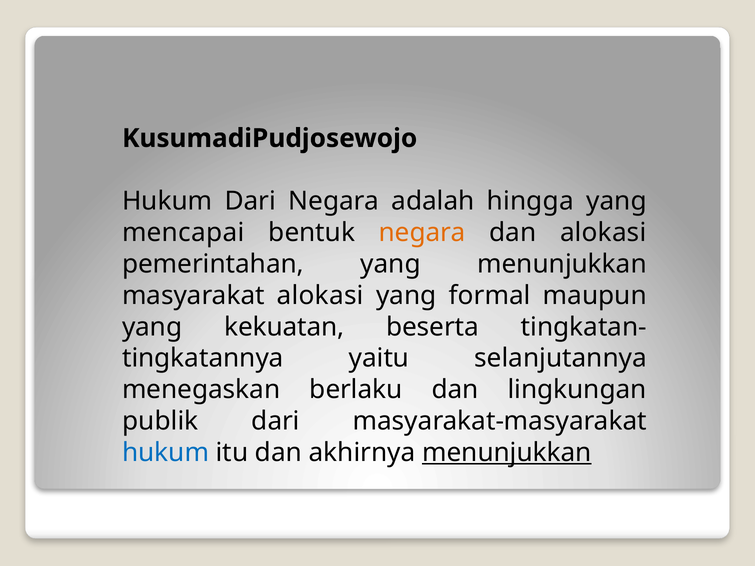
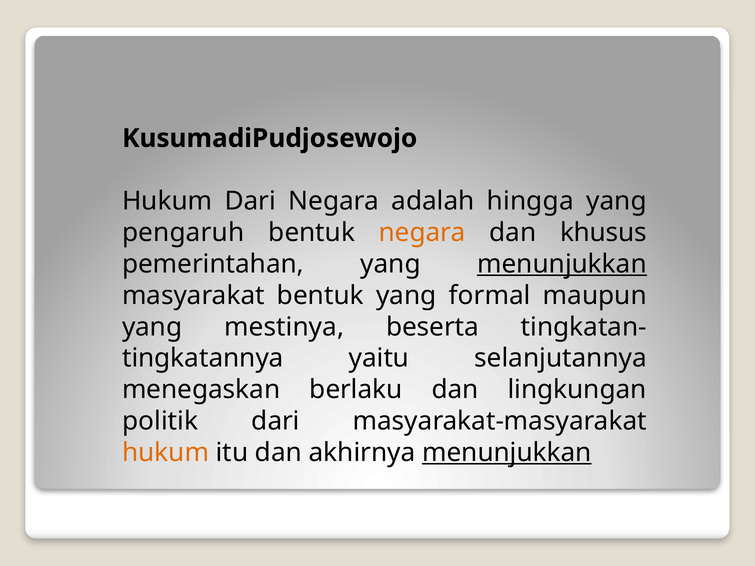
mencapai: mencapai -> pengaruh
dan alokasi: alokasi -> khusus
menunjukkan at (562, 264) underline: none -> present
masyarakat alokasi: alokasi -> bentuk
kekuatan: kekuatan -> mestinya
publik: publik -> politik
hukum at (166, 453) colour: blue -> orange
